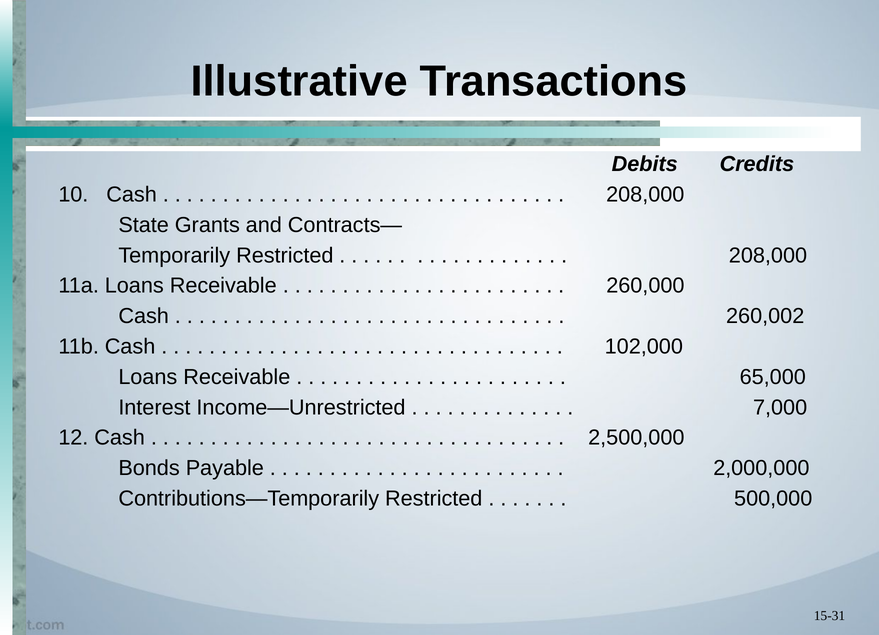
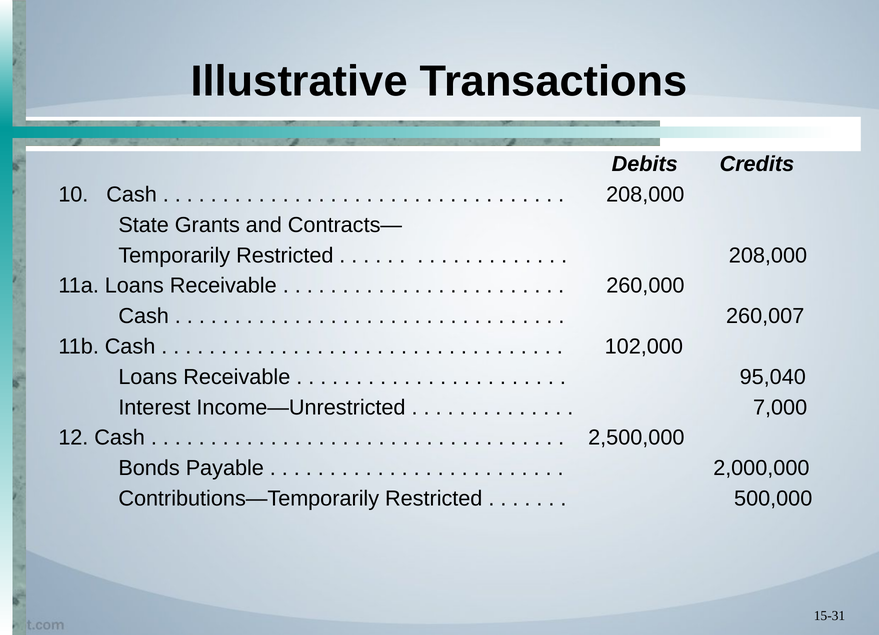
260,002: 260,002 -> 260,007
65,000: 65,000 -> 95,040
